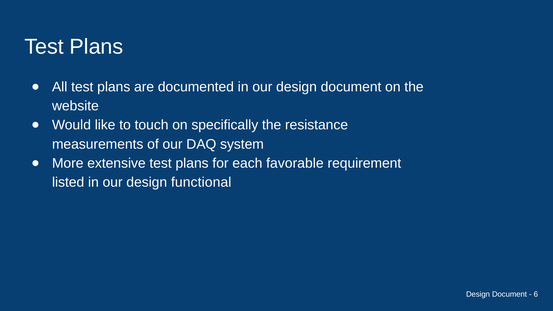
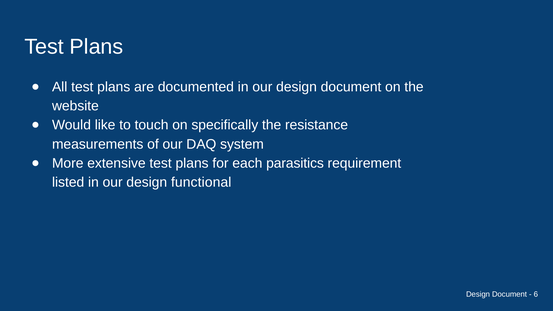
favorable: favorable -> parasitics
